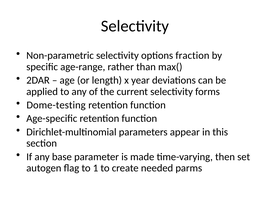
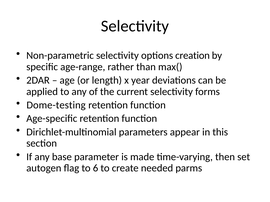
fraction: fraction -> creation
1: 1 -> 6
